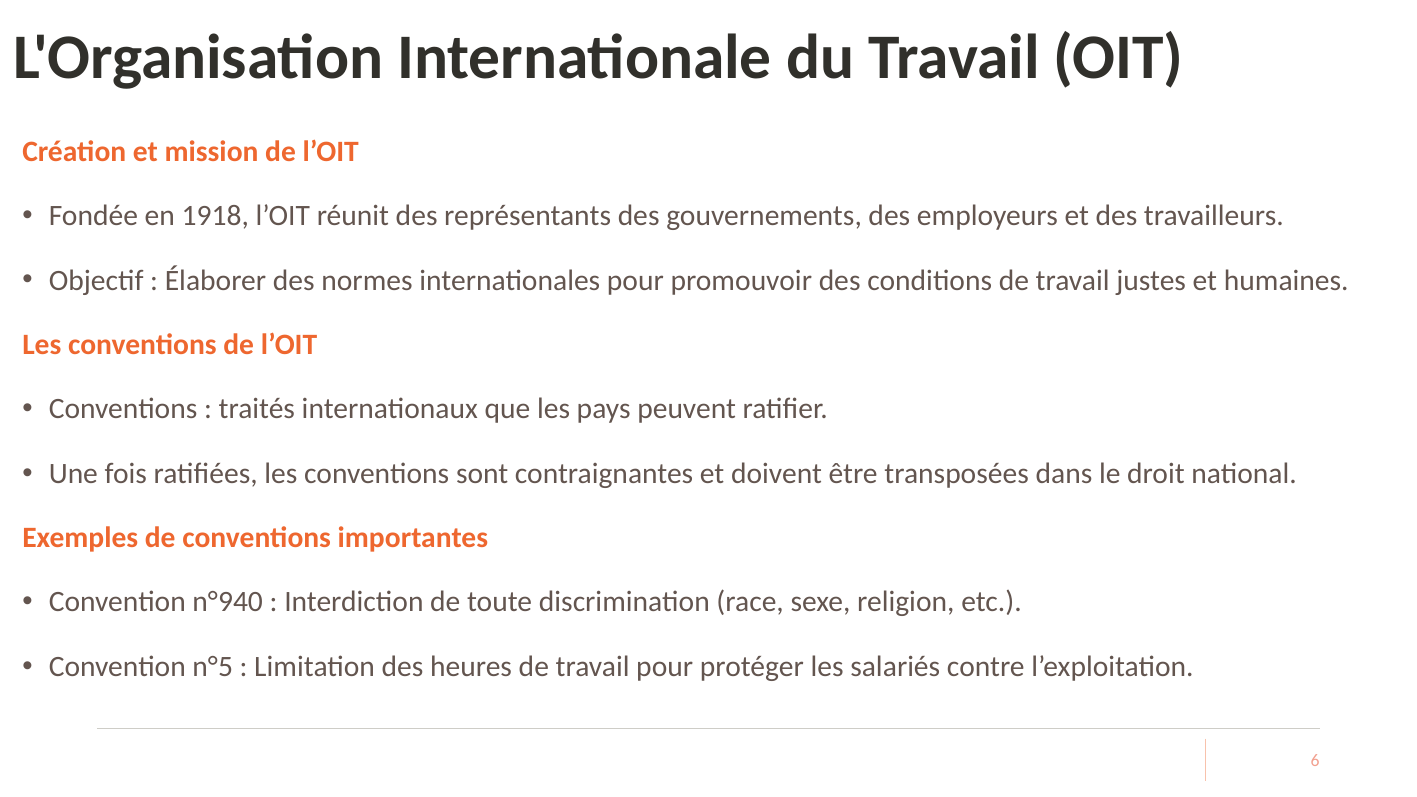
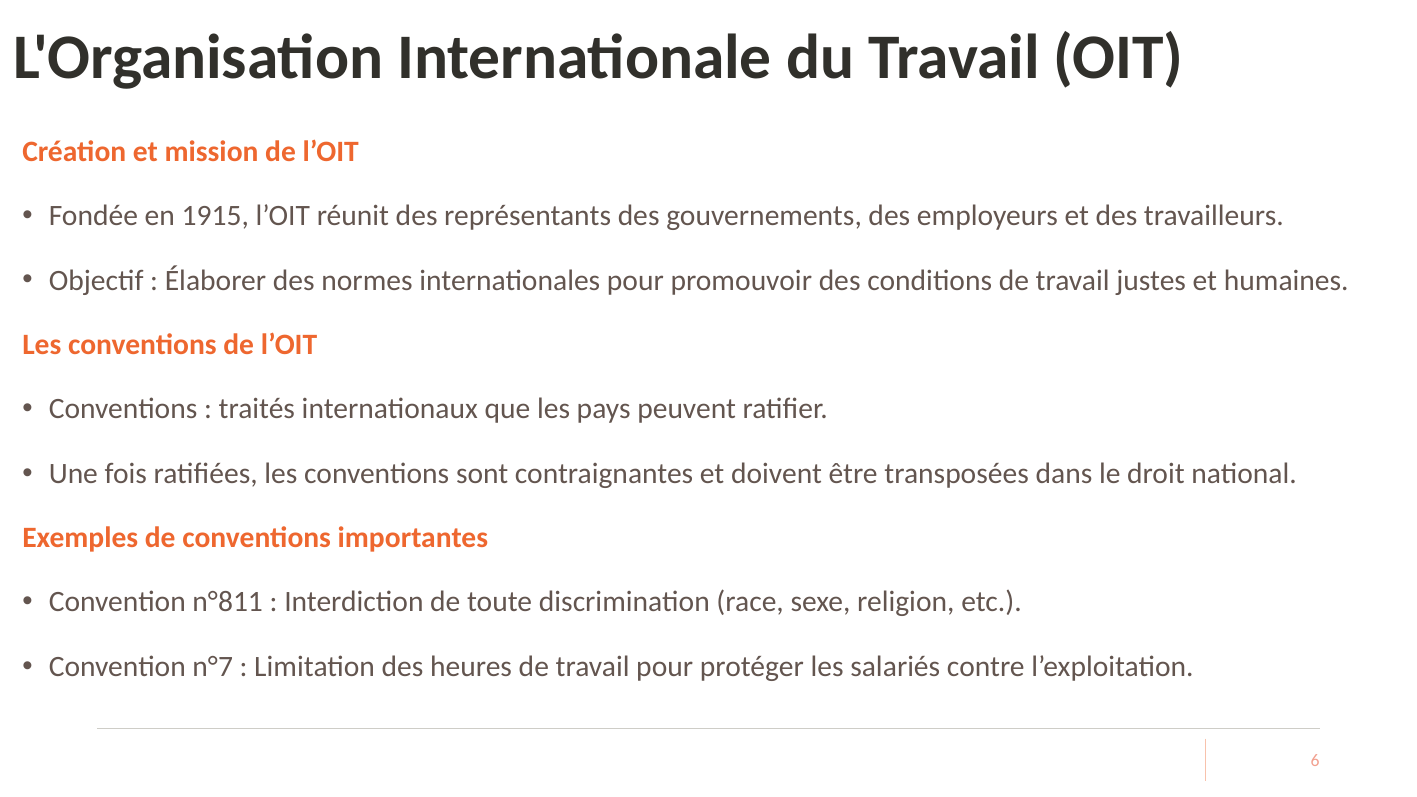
1918: 1918 -> 1915
n°940: n°940 -> n°811
n°5: n°5 -> n°7
